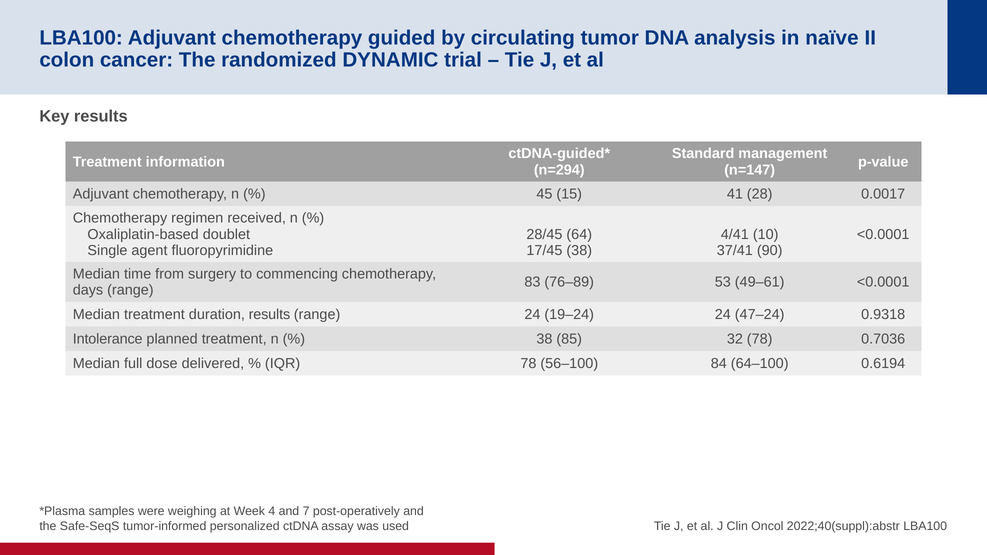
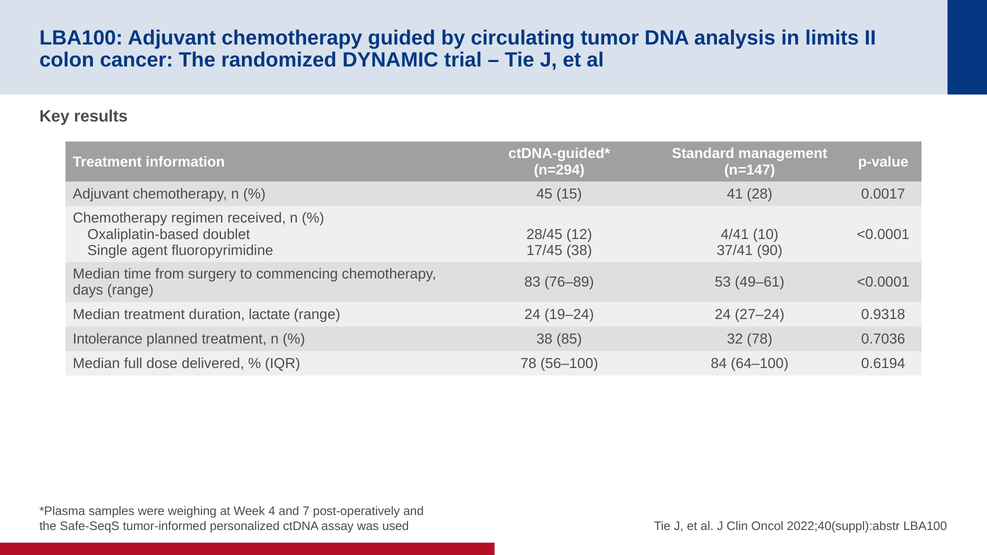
naïve: naïve -> limits
64: 64 -> 12
duration results: results -> lactate
47–24: 47–24 -> 27–24
